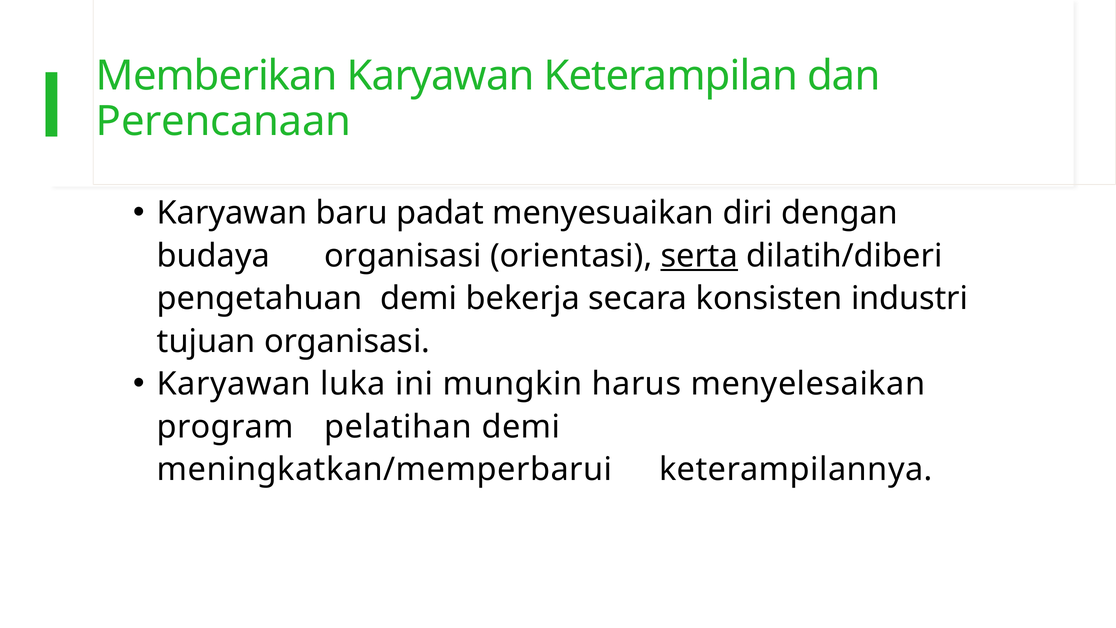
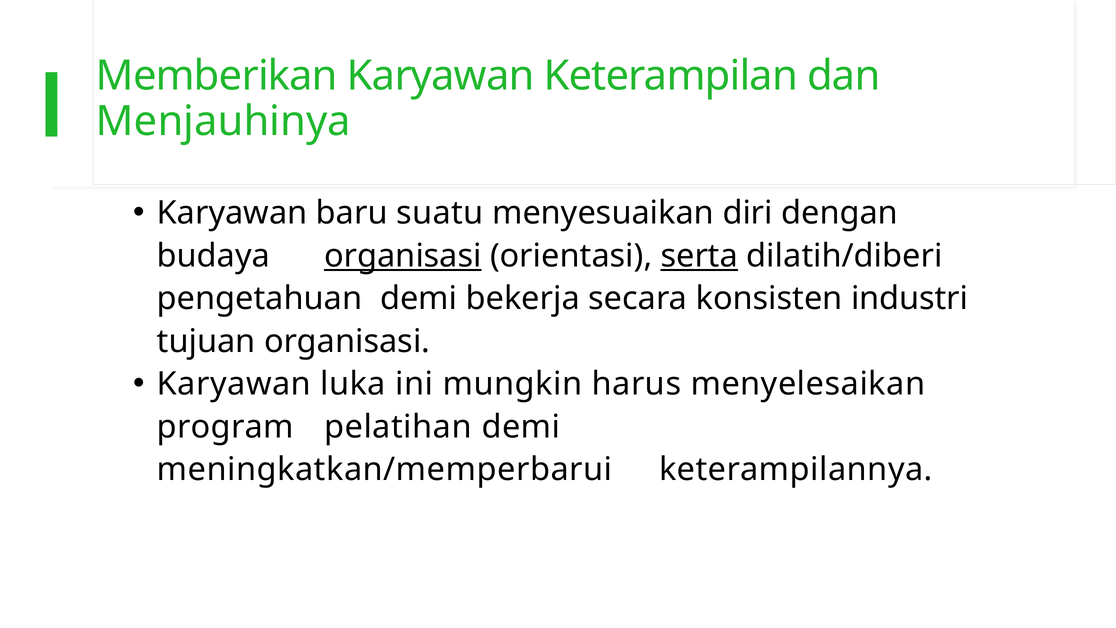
Perencanaan: Perencanaan -> Menjauhinya
padat: padat -> suatu
organisasi at (403, 256) underline: none -> present
